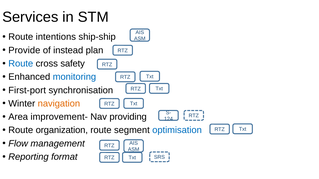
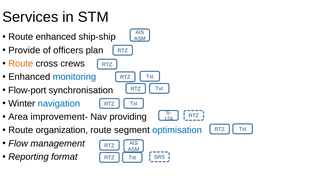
Route intentions: intentions -> enhanced
instead: instead -> officers
Route at (21, 64) colour: blue -> orange
safety: safety -> crews
First-port: First-port -> Flow-port
navigation colour: orange -> blue
